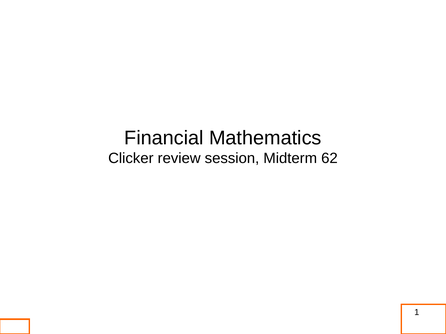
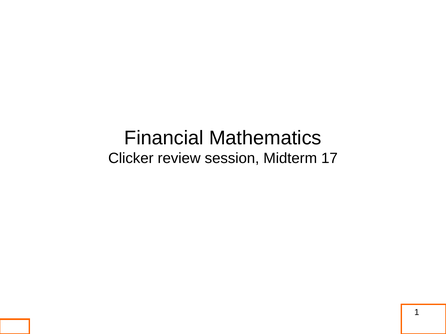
62: 62 -> 17
